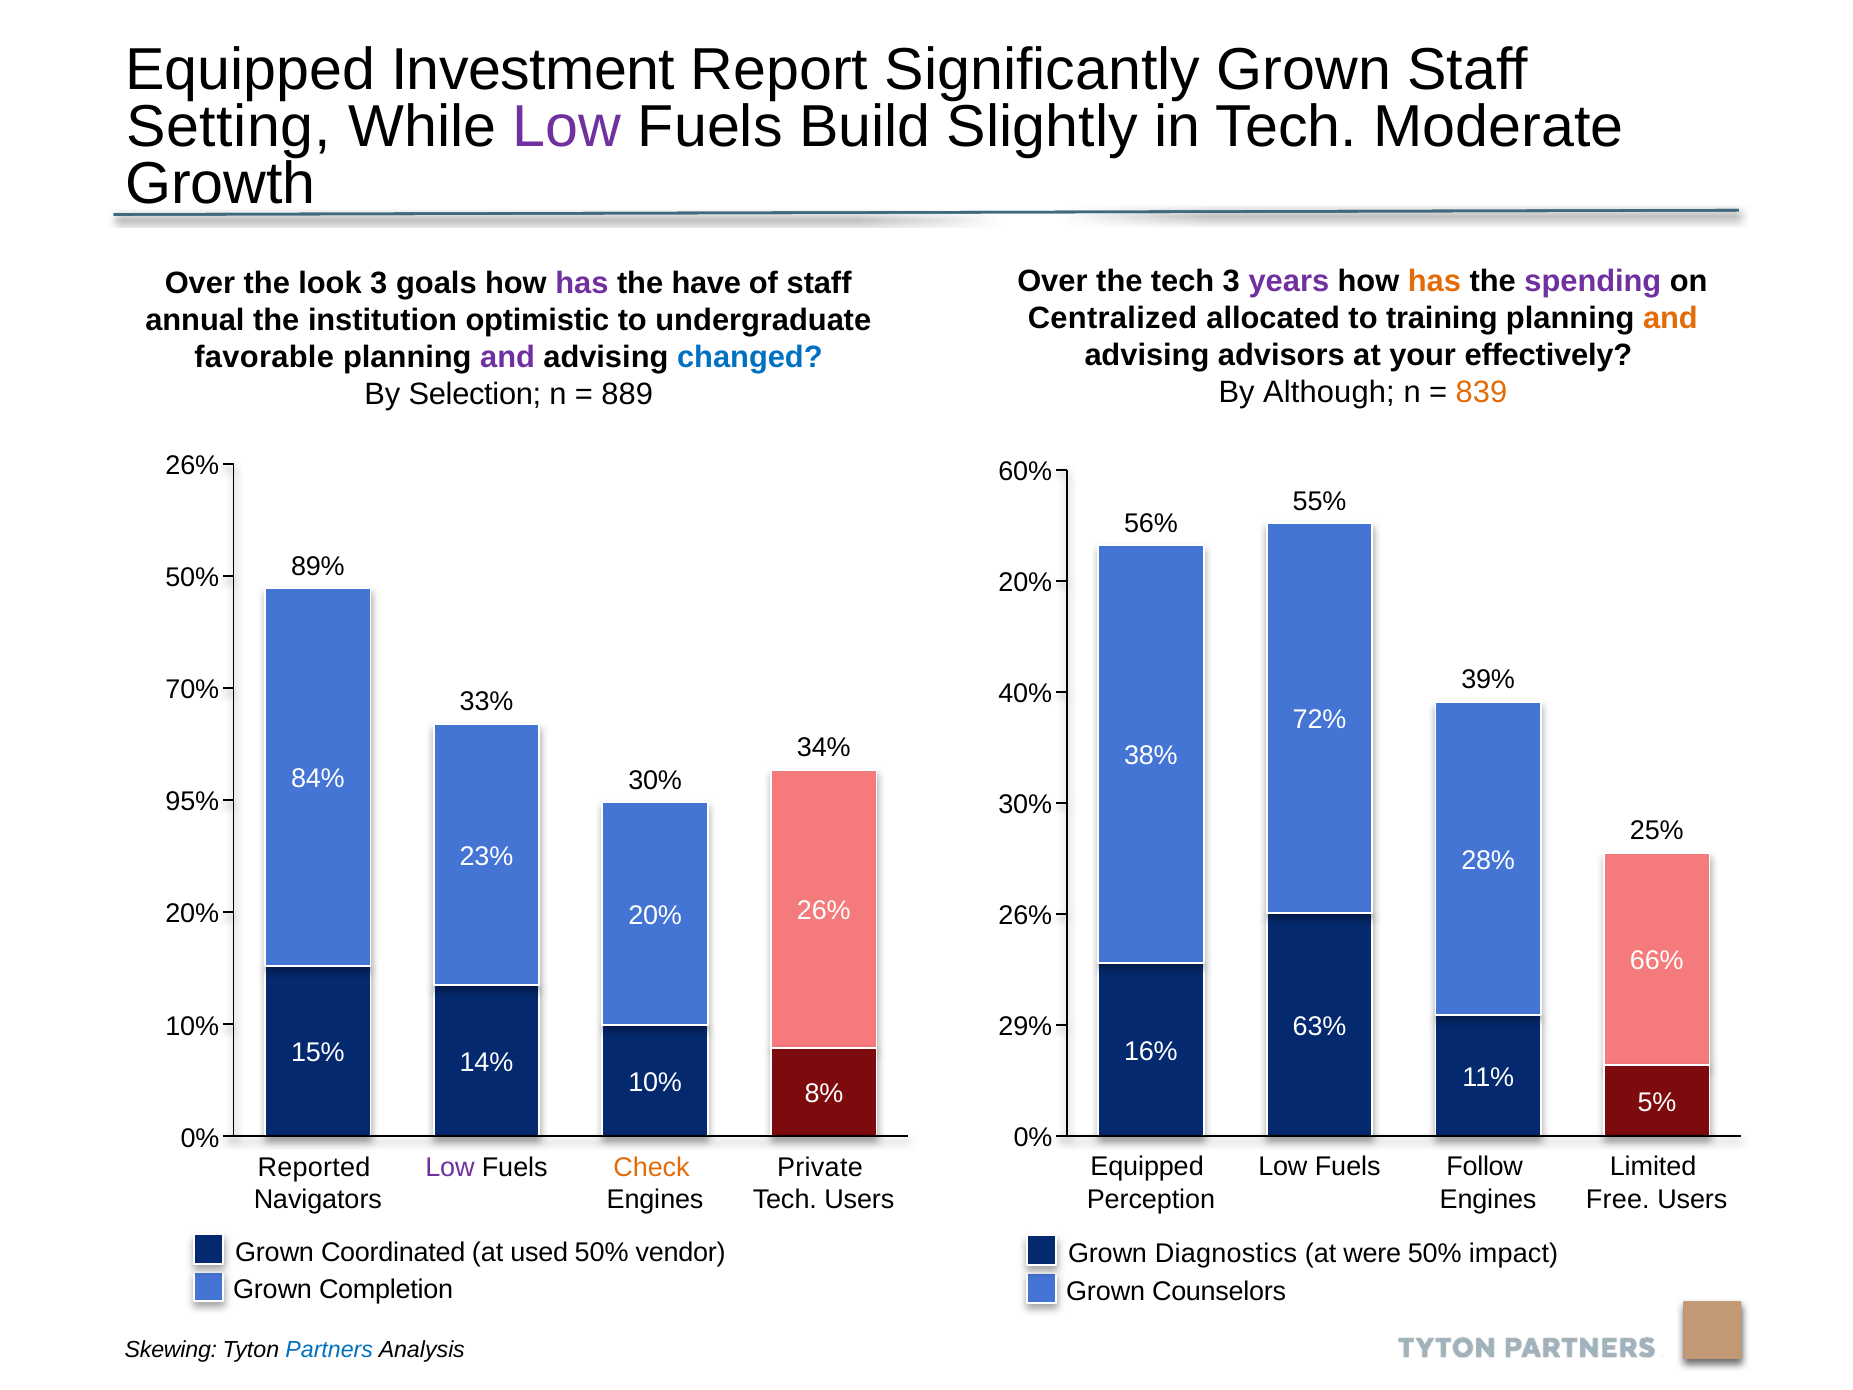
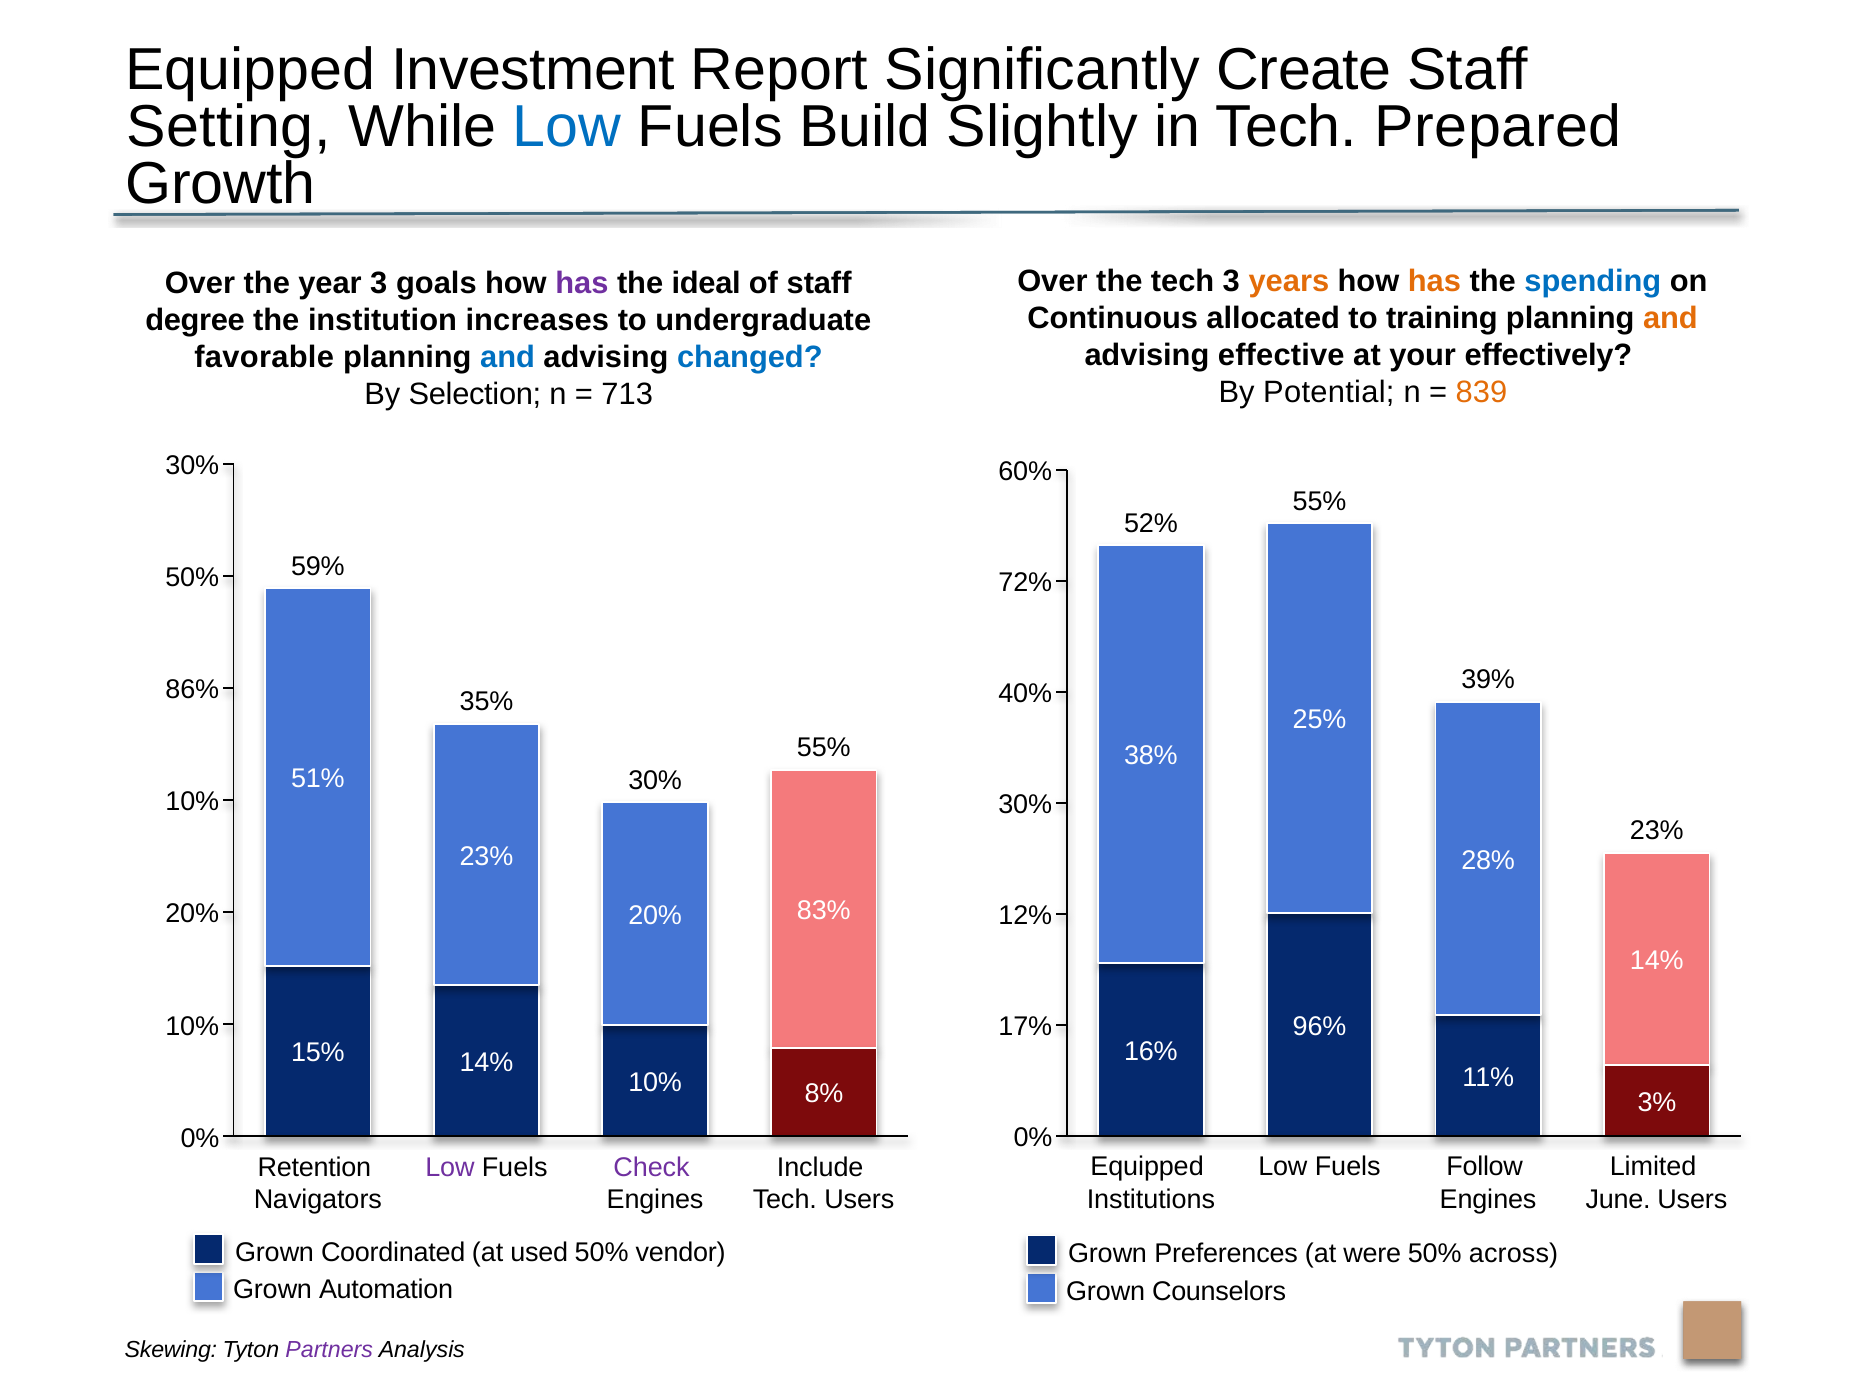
Significantly Grown: Grown -> Create
Low at (567, 127) colour: purple -> blue
Moderate: Moderate -> Prepared
years colour: purple -> orange
spending colour: purple -> blue
look: look -> year
have: have -> ideal
Centralized: Centralized -> Continuous
annual: annual -> degree
optimistic: optimistic -> increases
advisors: advisors -> effective
and at (508, 357) colour: purple -> blue
Although: Although -> Potential
889: 889 -> 713
26% at (192, 466): 26% -> 30%
56%: 56% -> 52%
89%: 89% -> 59%
20% at (1025, 583): 20% -> 72%
70%: 70% -> 86%
33%: 33% -> 35%
72%: 72% -> 25%
34% at (824, 748): 34% -> 55%
84%: 84% -> 51%
95% at (192, 802): 95% -> 10%
25% at (1657, 831): 25% -> 23%
26% at (824, 911): 26% -> 83%
26% at (1025, 916): 26% -> 12%
66% at (1657, 961): 66% -> 14%
63%: 63% -> 96%
29%: 29% -> 17%
5%: 5% -> 3%
Reported: Reported -> Retention
Check colour: orange -> purple
Private: Private -> Include
Perception: Perception -> Institutions
Free: Free -> June
Diagnostics: Diagnostics -> Preferences
impact: impact -> across
Completion: Completion -> Automation
Partners colour: blue -> purple
